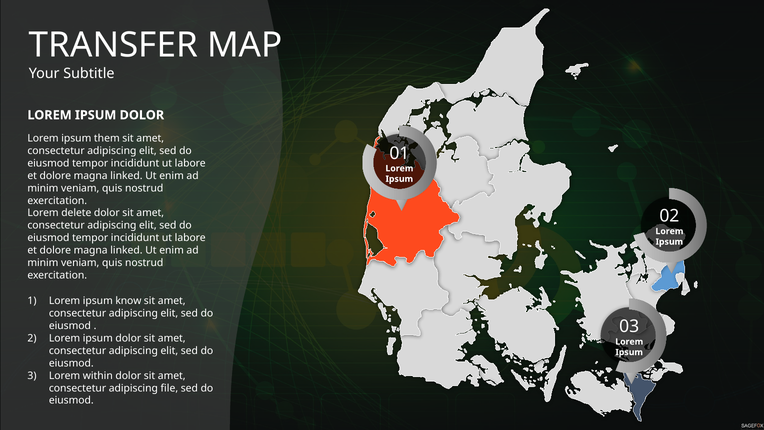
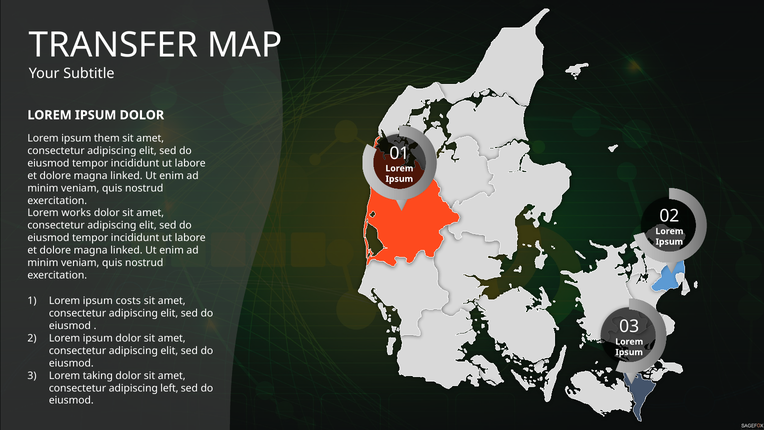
delete: delete -> works
know: know -> costs
within: within -> taking
file: file -> left
